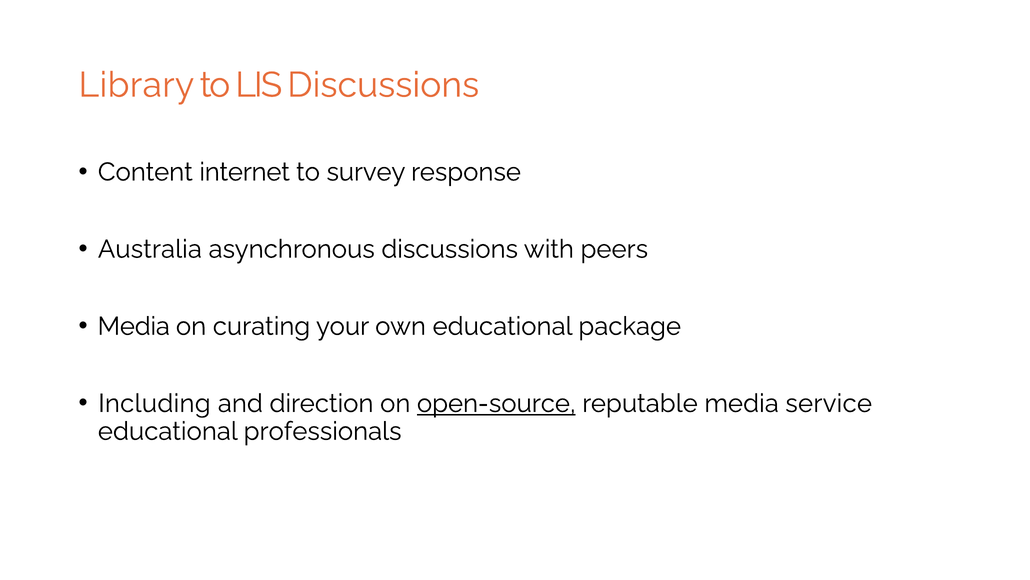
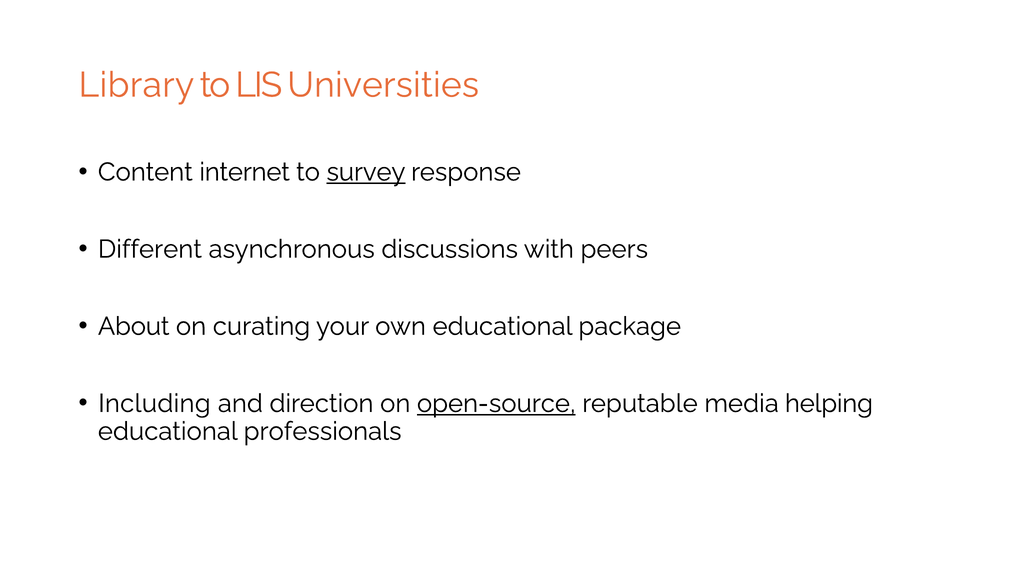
LIS Discussions: Discussions -> Universities
survey underline: none -> present
Australia: Australia -> Different
Media at (134, 326): Media -> About
service: service -> helping
